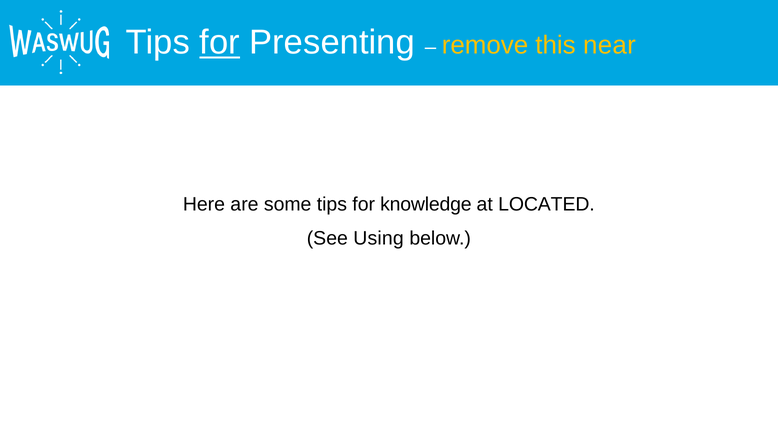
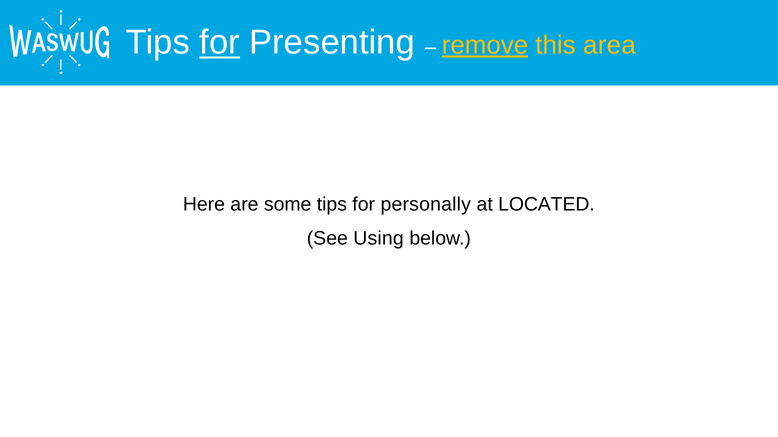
remove underline: none -> present
near: near -> area
knowledge: knowledge -> personally
